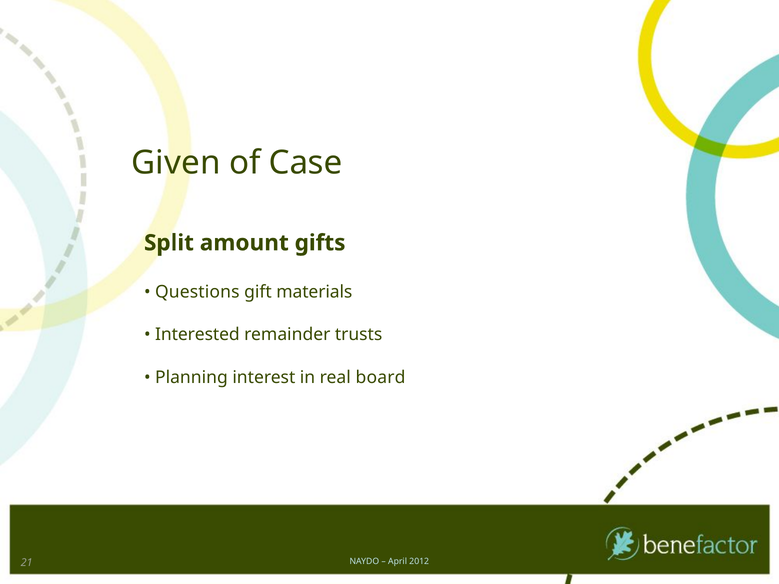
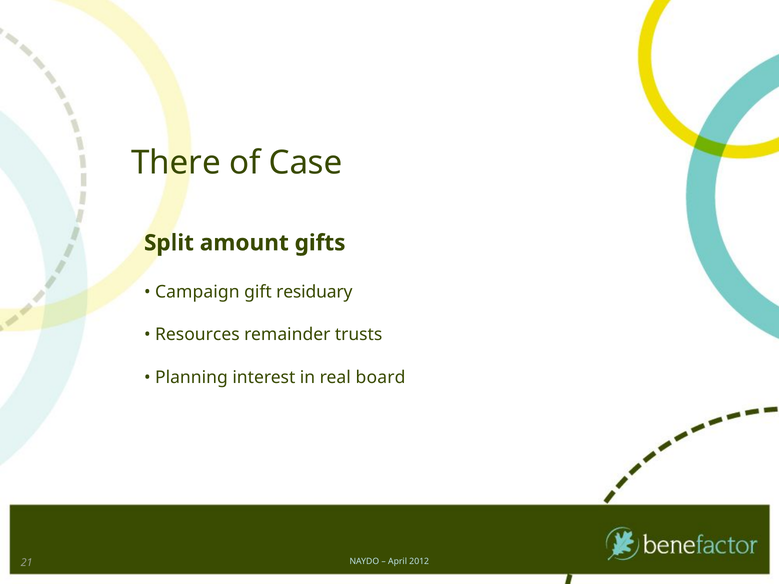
Given: Given -> There
Questions: Questions -> Campaign
materials: materials -> residuary
Interested: Interested -> Resources
